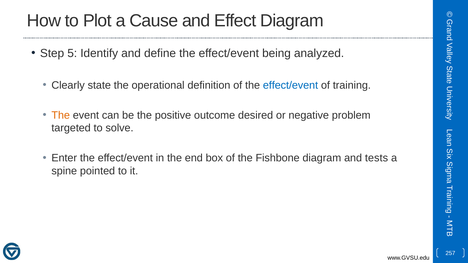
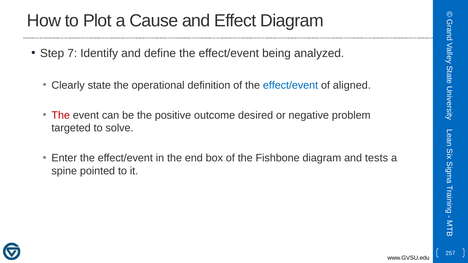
5: 5 -> 7
training: training -> aligned
The at (61, 115) colour: orange -> red
